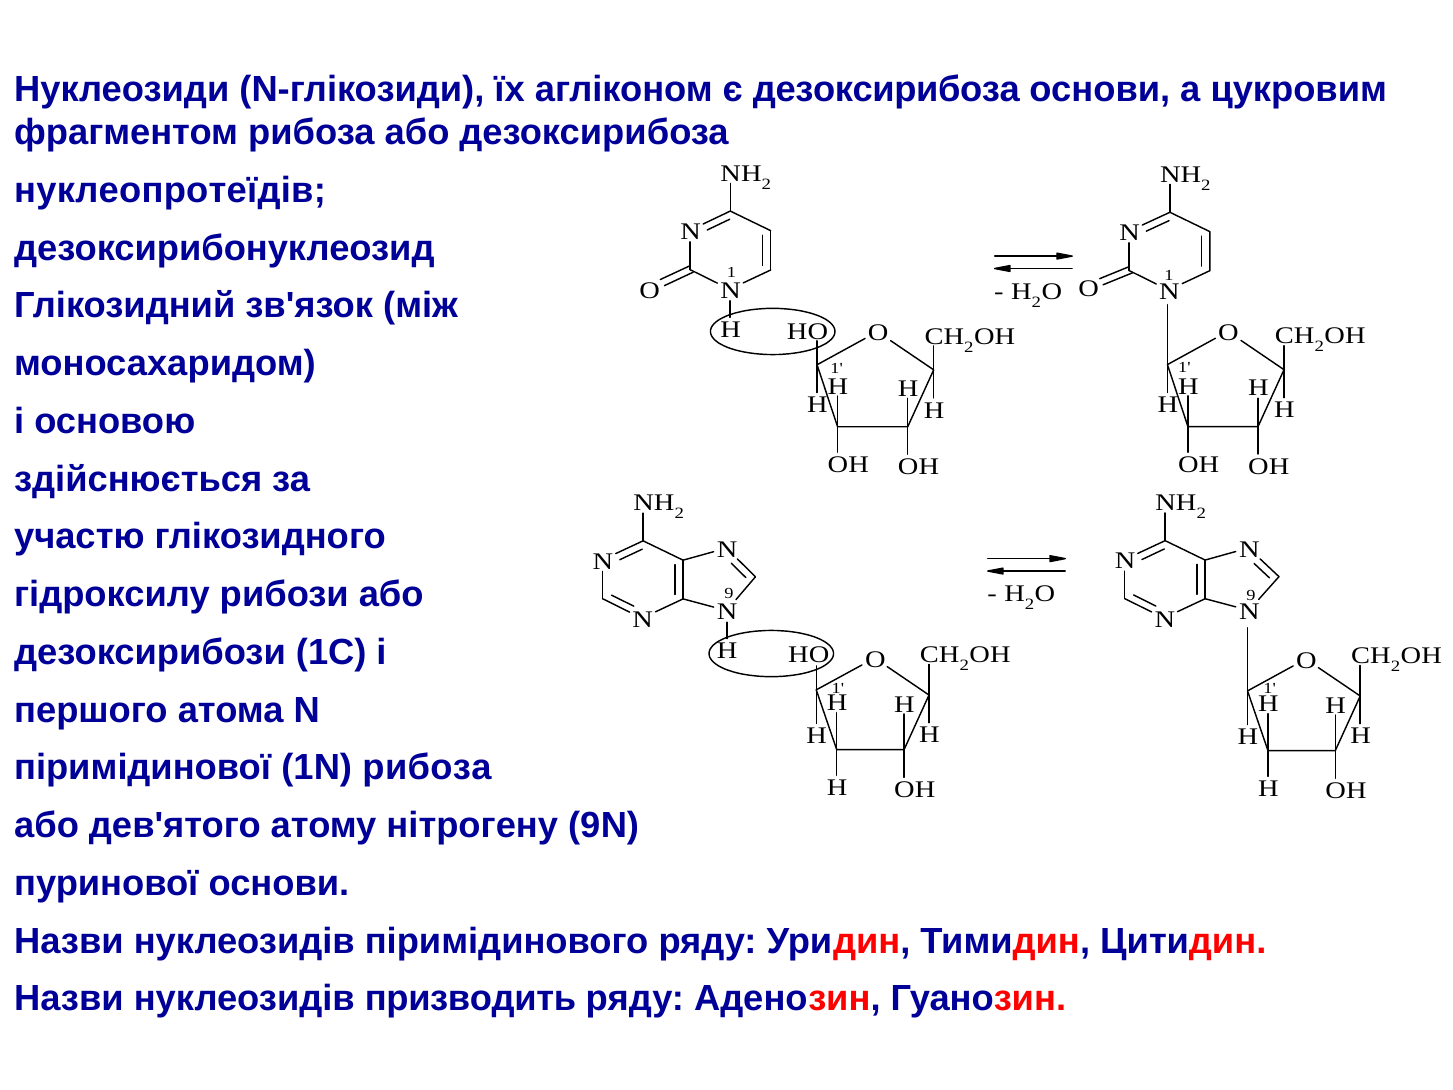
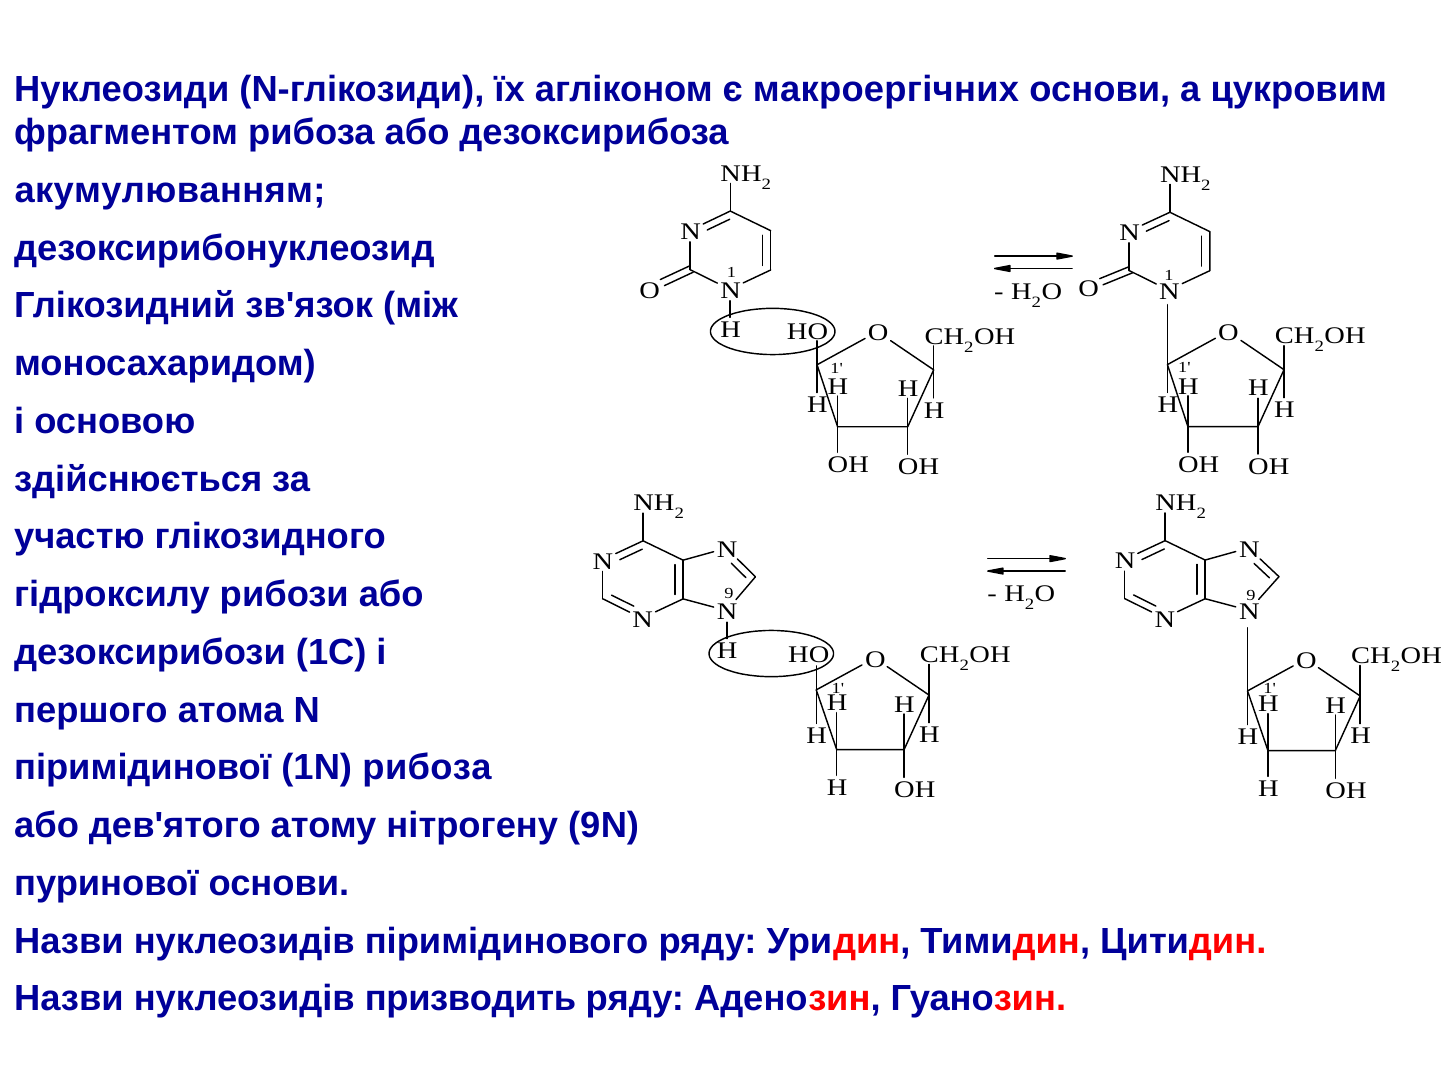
є дезоксирибоза: дезоксирибоза -> макроергічних
нуклеопротеїдів: нуклеопротеїдів -> акумулюванням
